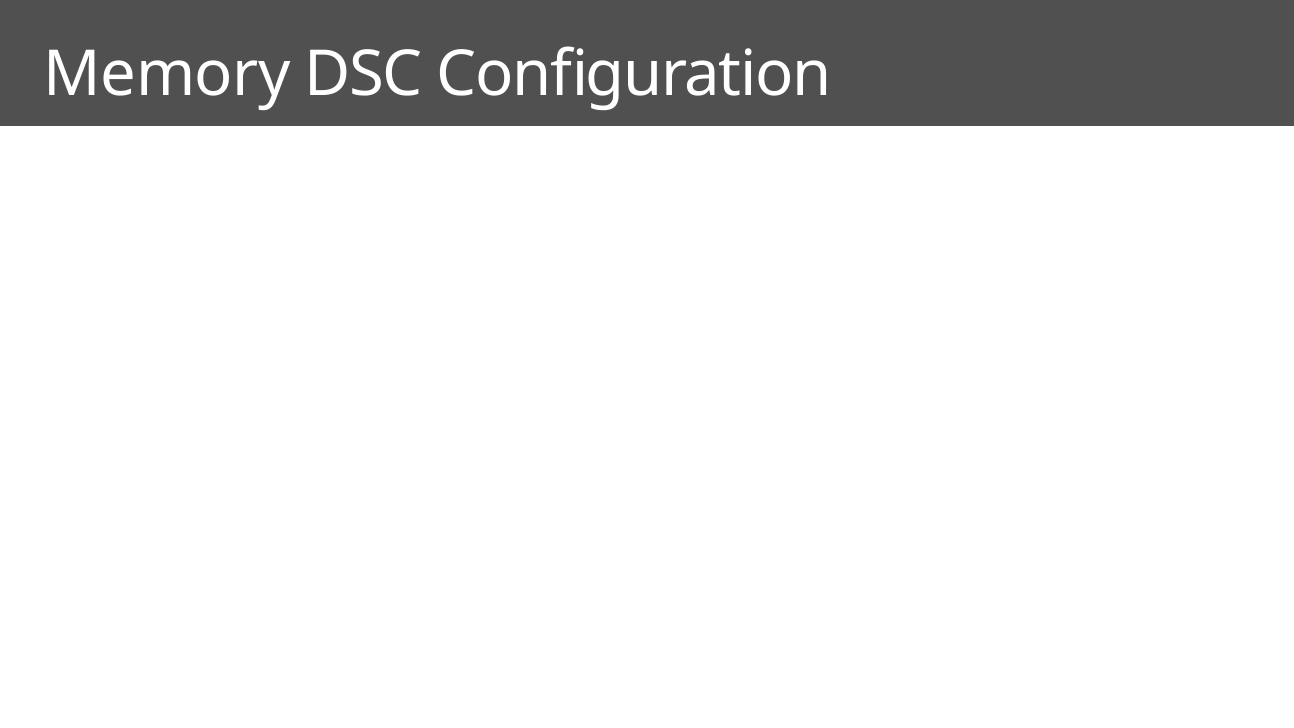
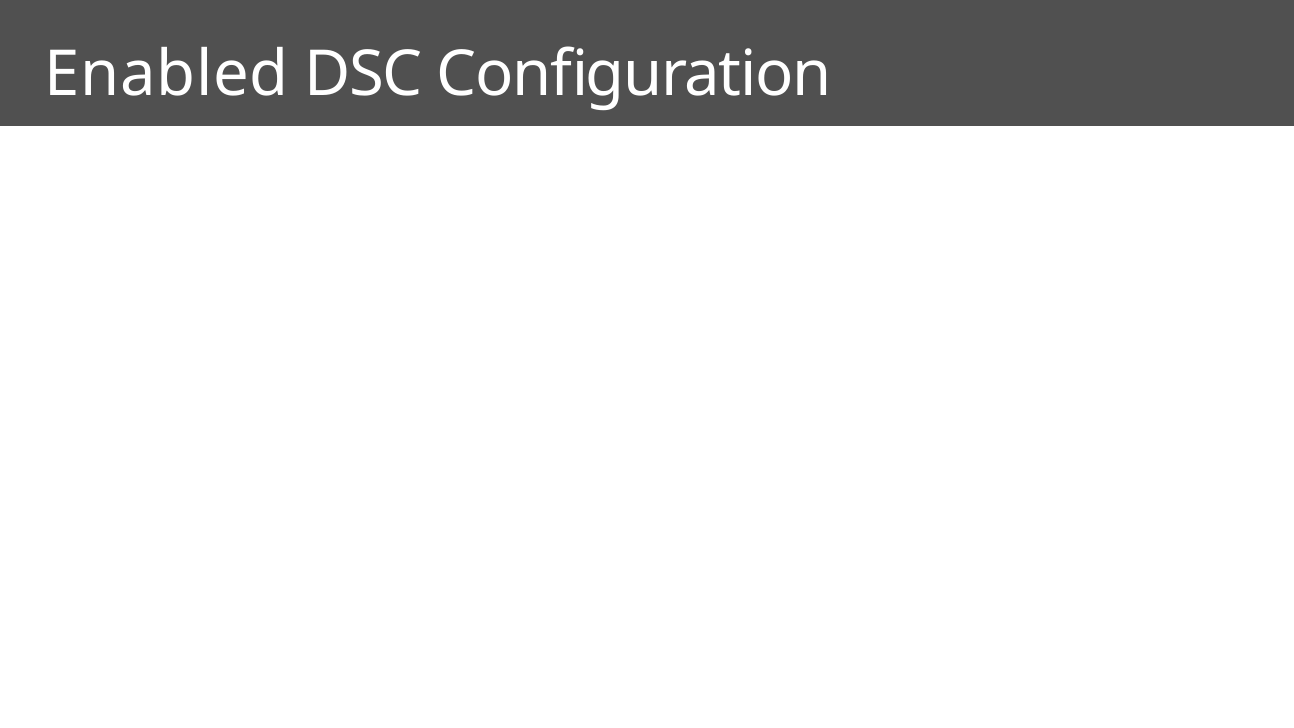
Memory at (167, 74): Memory -> Enabled
